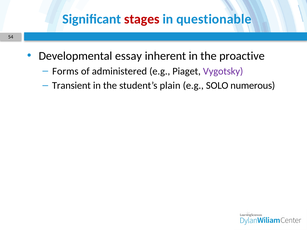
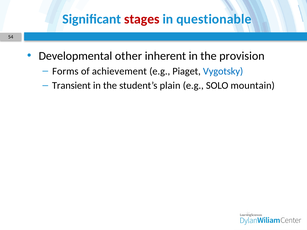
essay: essay -> other
proactive: proactive -> provision
administered: administered -> achievement
Vygotsky colour: purple -> blue
numerous: numerous -> mountain
